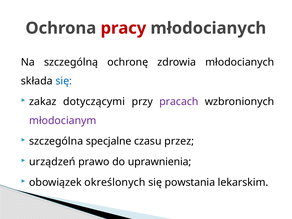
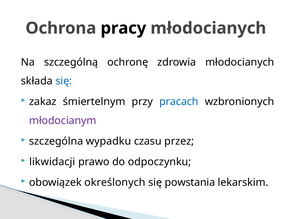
pracy colour: red -> black
dotyczącymi: dotyczącymi -> śmiertelnym
pracach colour: purple -> blue
specjalne: specjalne -> wypadku
urządzeń: urządzeń -> likwidacji
uprawnienia: uprawnienia -> odpoczynku
